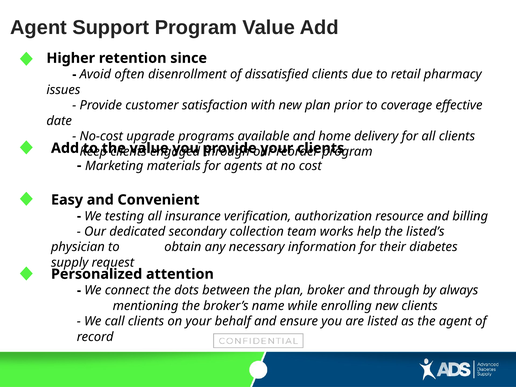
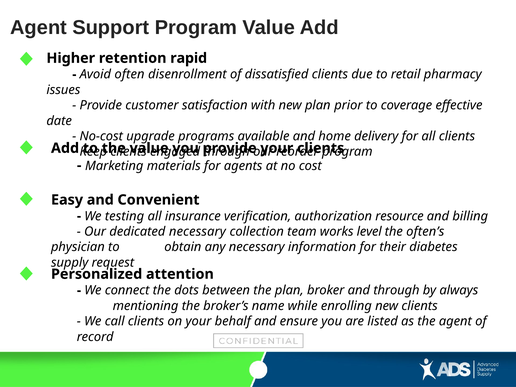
since: since -> rapid
dedicated secondary: secondary -> necessary
help: help -> level
listed’s: listed’s -> often’s
